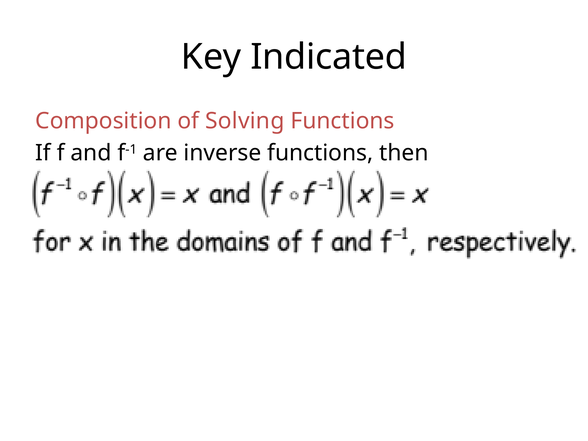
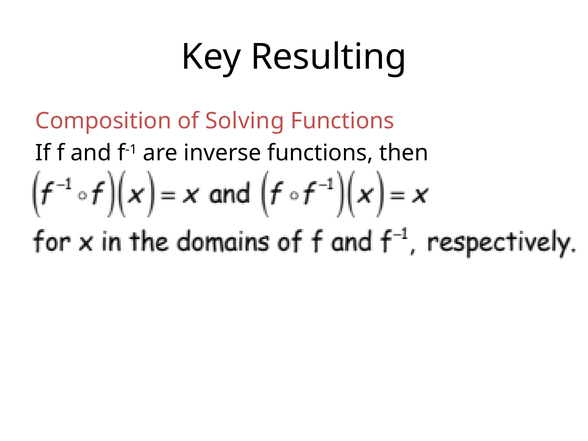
Indicated: Indicated -> Resulting
